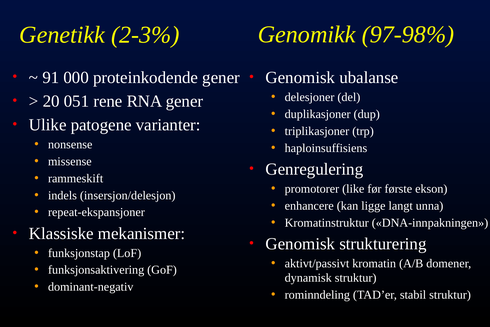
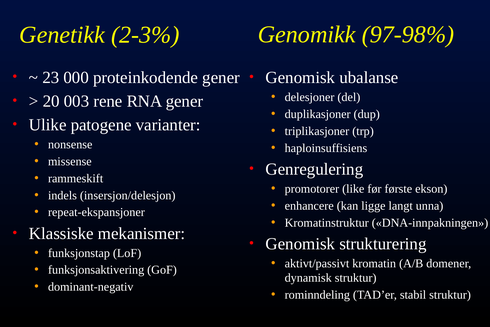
91: 91 -> 23
051: 051 -> 003
